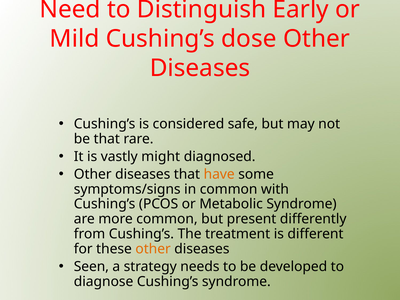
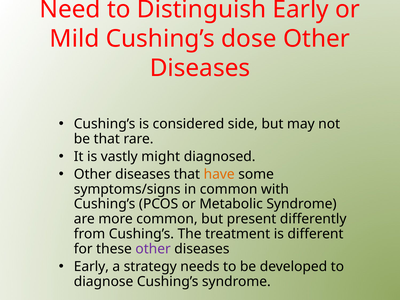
safe: safe -> side
other at (153, 249) colour: orange -> purple
Seen at (91, 267): Seen -> Early
